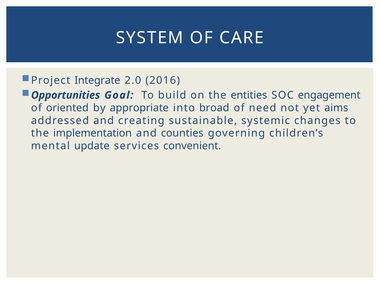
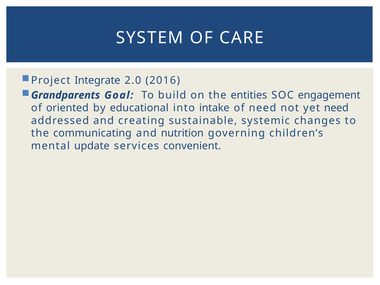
Opportunities: Opportunities -> Grandparents
appropriate: appropriate -> educational
broad: broad -> intake
yet aims: aims -> need
implementation: implementation -> communicating
counties: counties -> nutrition
